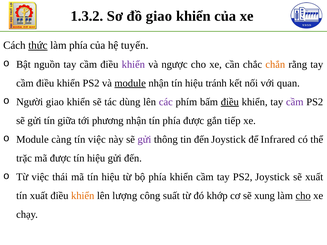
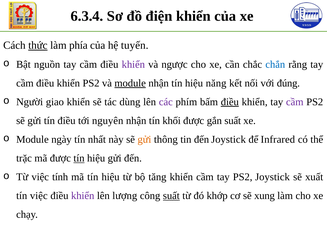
1.3.2: 1.3.2 -> 6.3.4
đồ giao: giao -> điện
chắn colour: orange -> blue
tránh: tránh -> năng
quan: quan -> đúng
tín giữa: giữa -> điều
phương: phương -> nguyên
tín phía: phía -> khối
gắn tiếp: tiếp -> suất
càng: càng -> ngày
tín việc: việc -> nhất
gửi at (144, 140) colour: purple -> orange
tín at (79, 158) underline: none -> present
thái: thái -> tính
bộ phía: phía -> tăng
tín xuất: xuất -> việc
khiển at (83, 196) colour: orange -> purple
suất at (171, 196) underline: none -> present
cho at (303, 196) underline: present -> none
